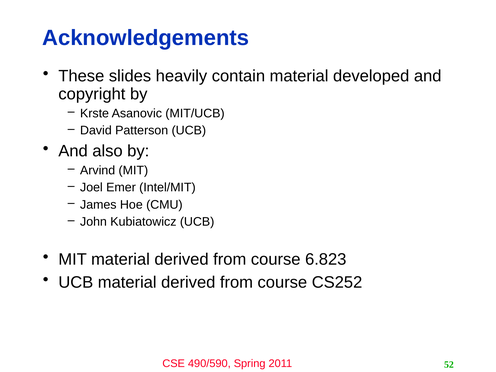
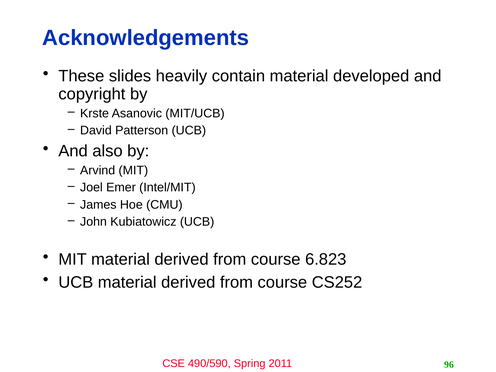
52: 52 -> 96
